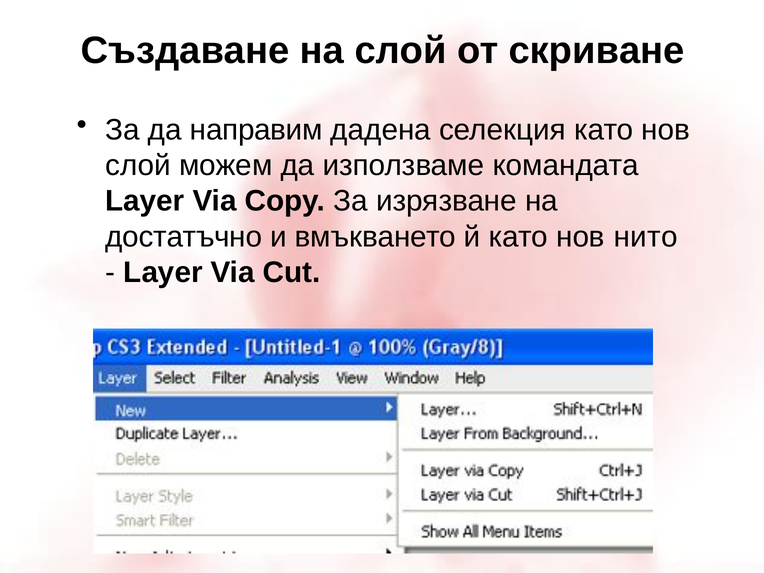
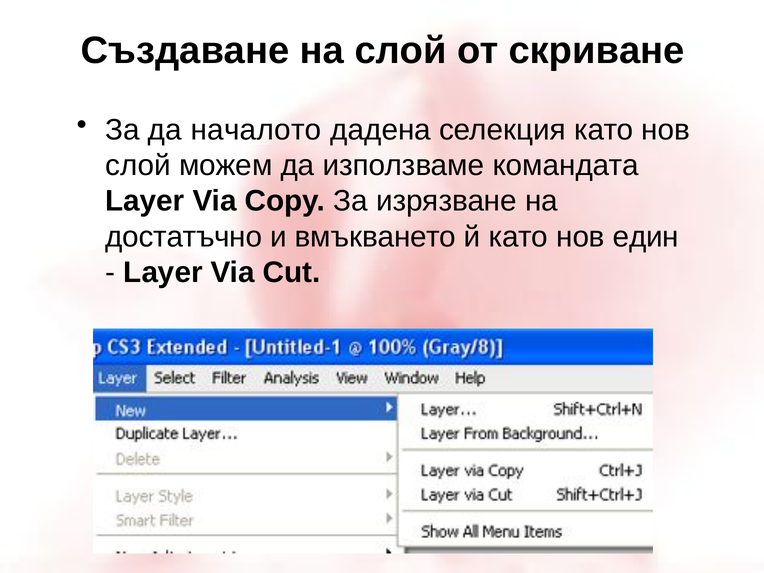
направим: направим -> началото
нито: нито -> един
